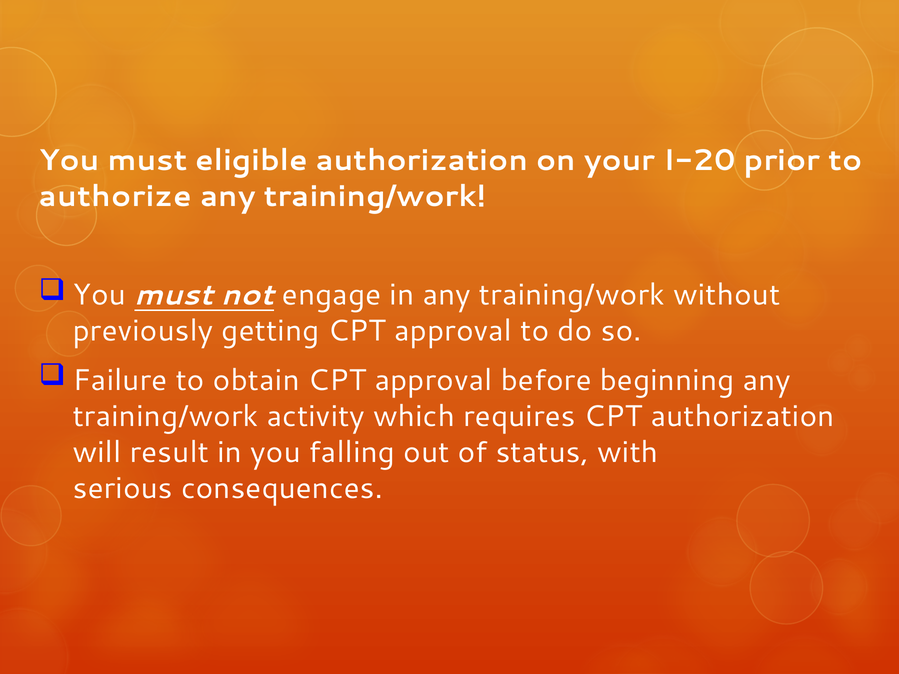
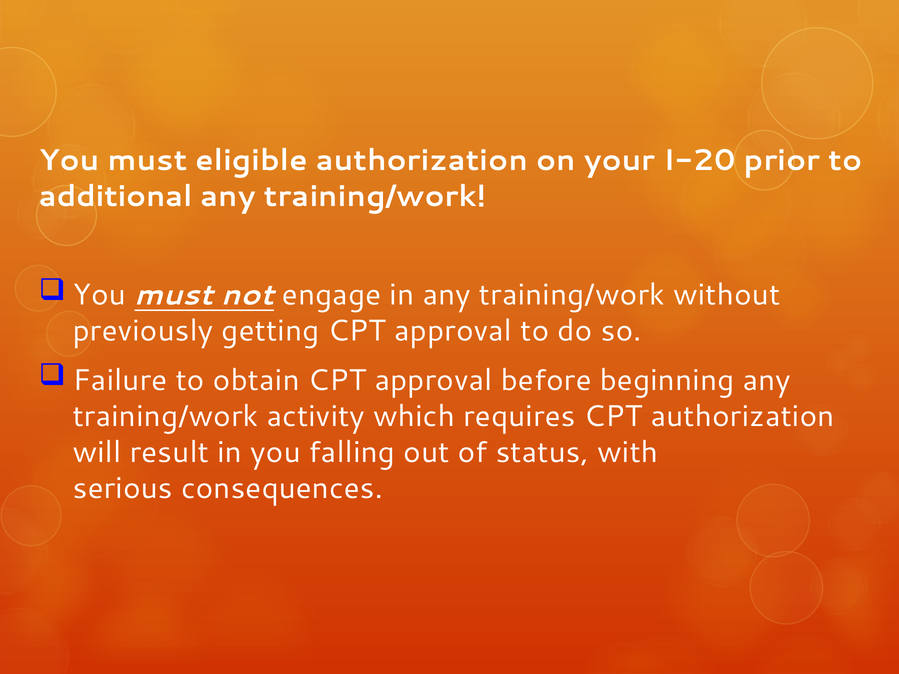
authorize: authorize -> additional
